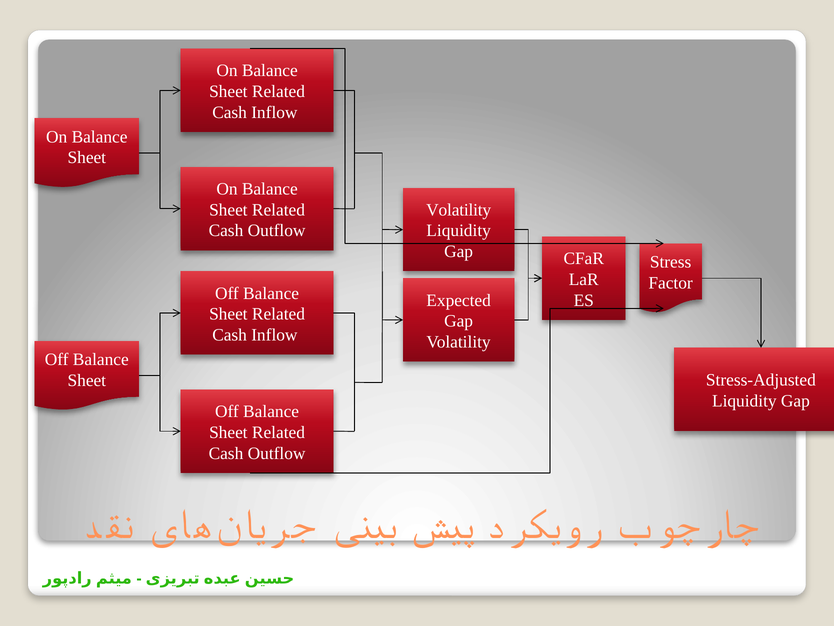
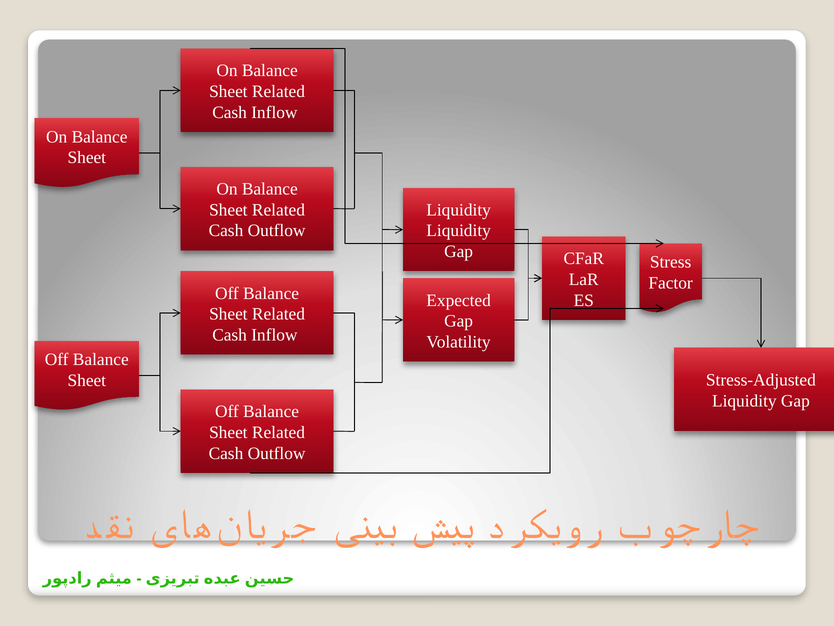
Volatility at (459, 210): Volatility -> Liquidity
